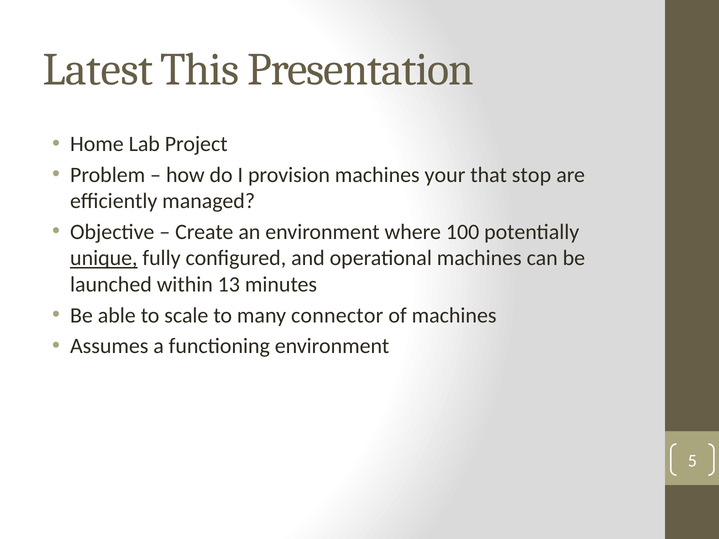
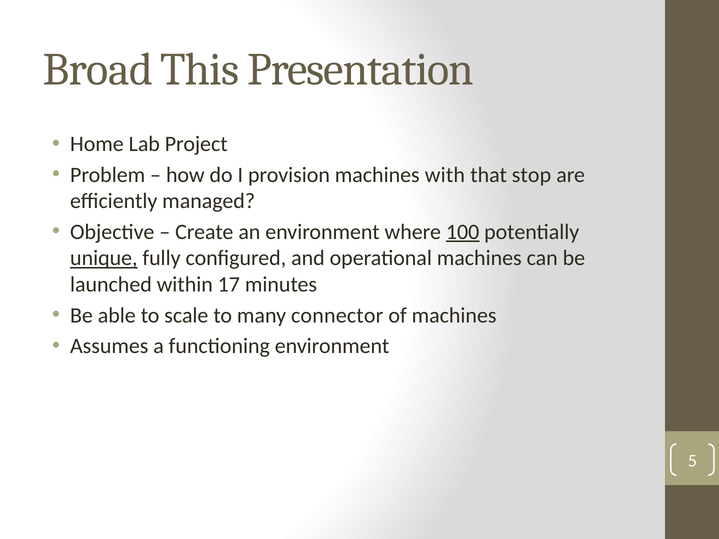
Latest: Latest -> Broad
your: your -> with
100 underline: none -> present
13: 13 -> 17
